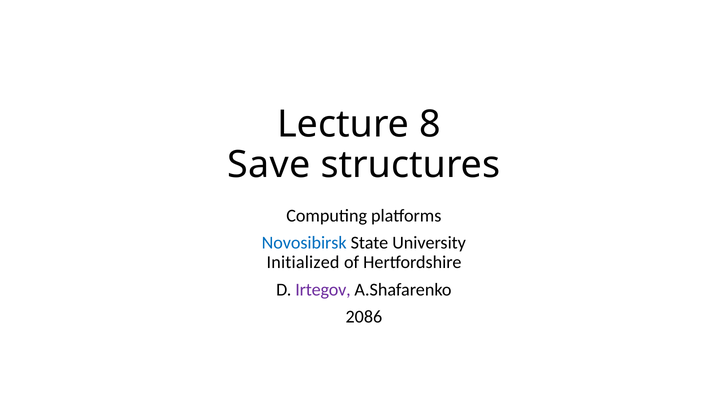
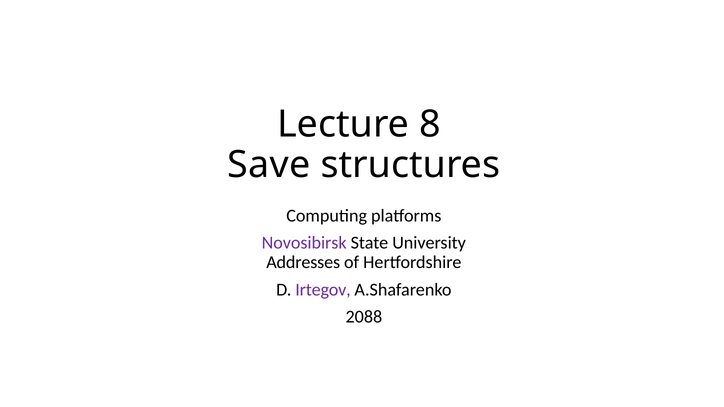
Novosibirsk colour: blue -> purple
Initialized: Initialized -> Addresses
2086: 2086 -> 2088
